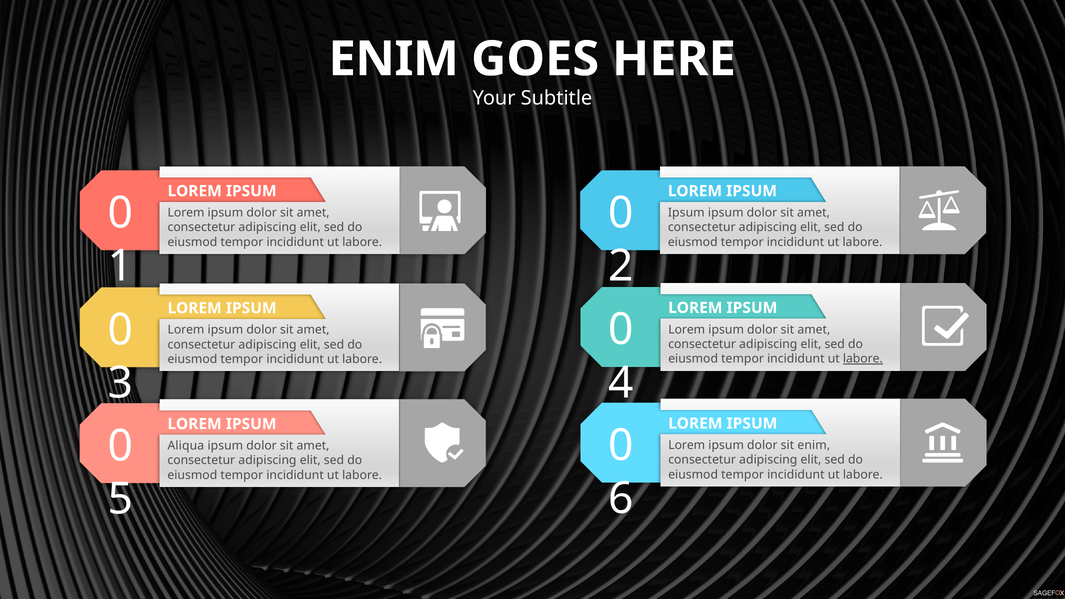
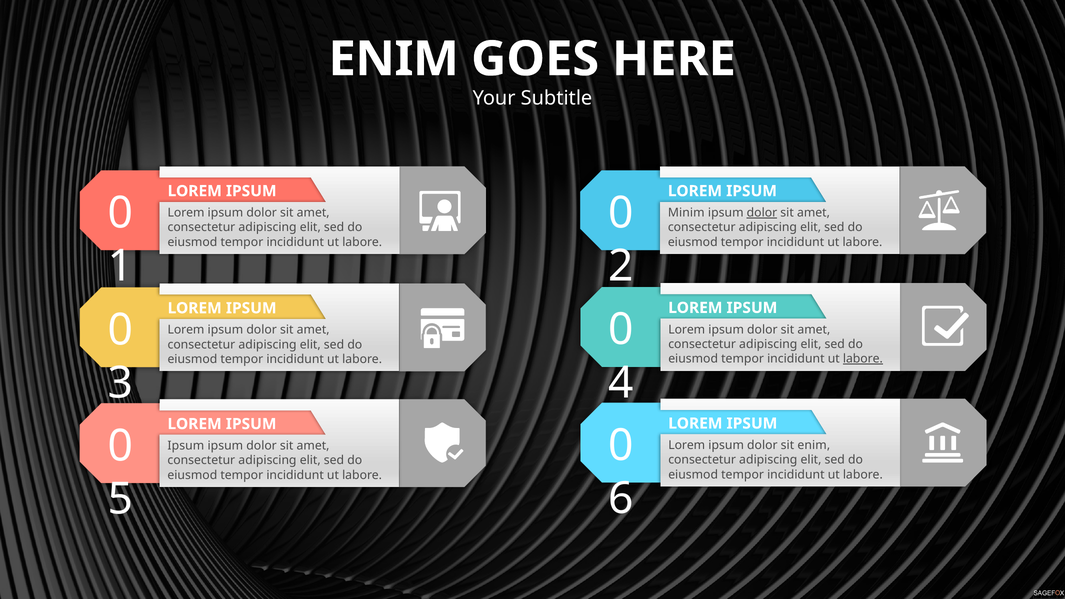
Ipsum at (686, 213): Ipsum -> Minim
dolor at (762, 213) underline: none -> present
Aliqua at (186, 446): Aliqua -> Ipsum
